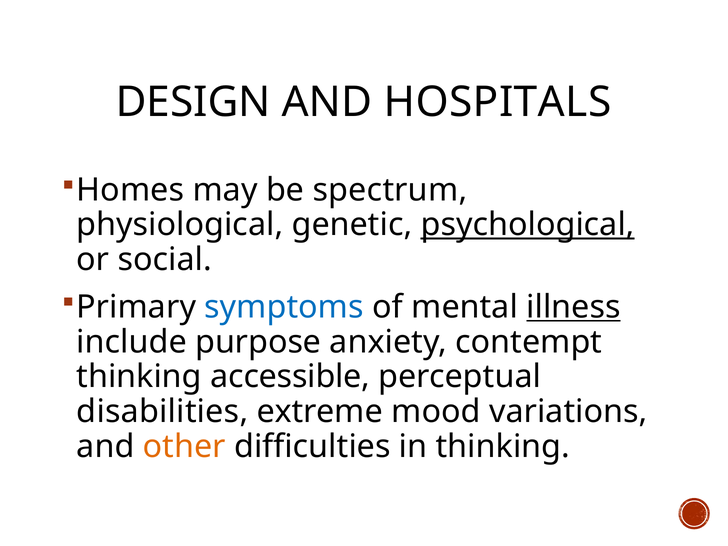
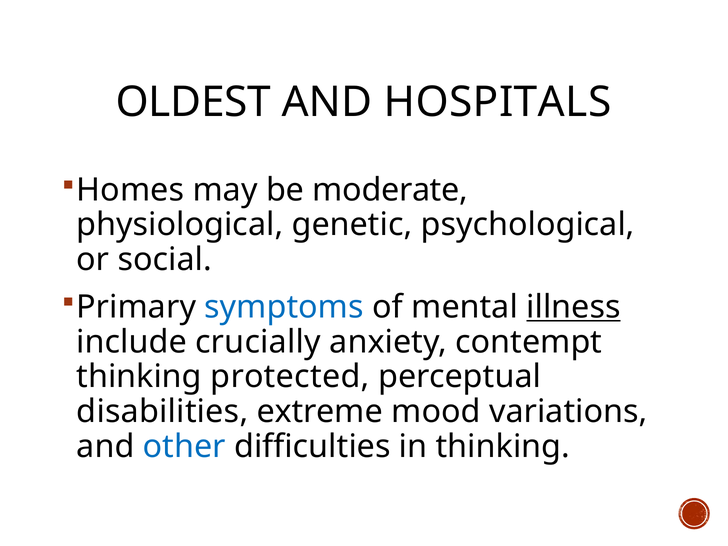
DESIGN: DESIGN -> OLDEST
spectrum: spectrum -> moderate
psychological underline: present -> none
purpose: purpose -> crucially
accessible: accessible -> protected
other colour: orange -> blue
